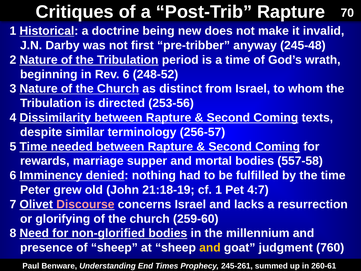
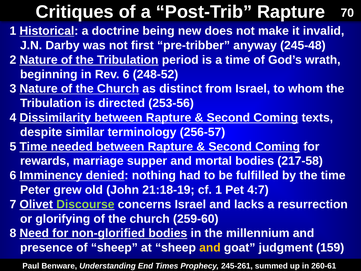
557-58: 557-58 -> 217-58
Discourse colour: pink -> light green
760: 760 -> 159
